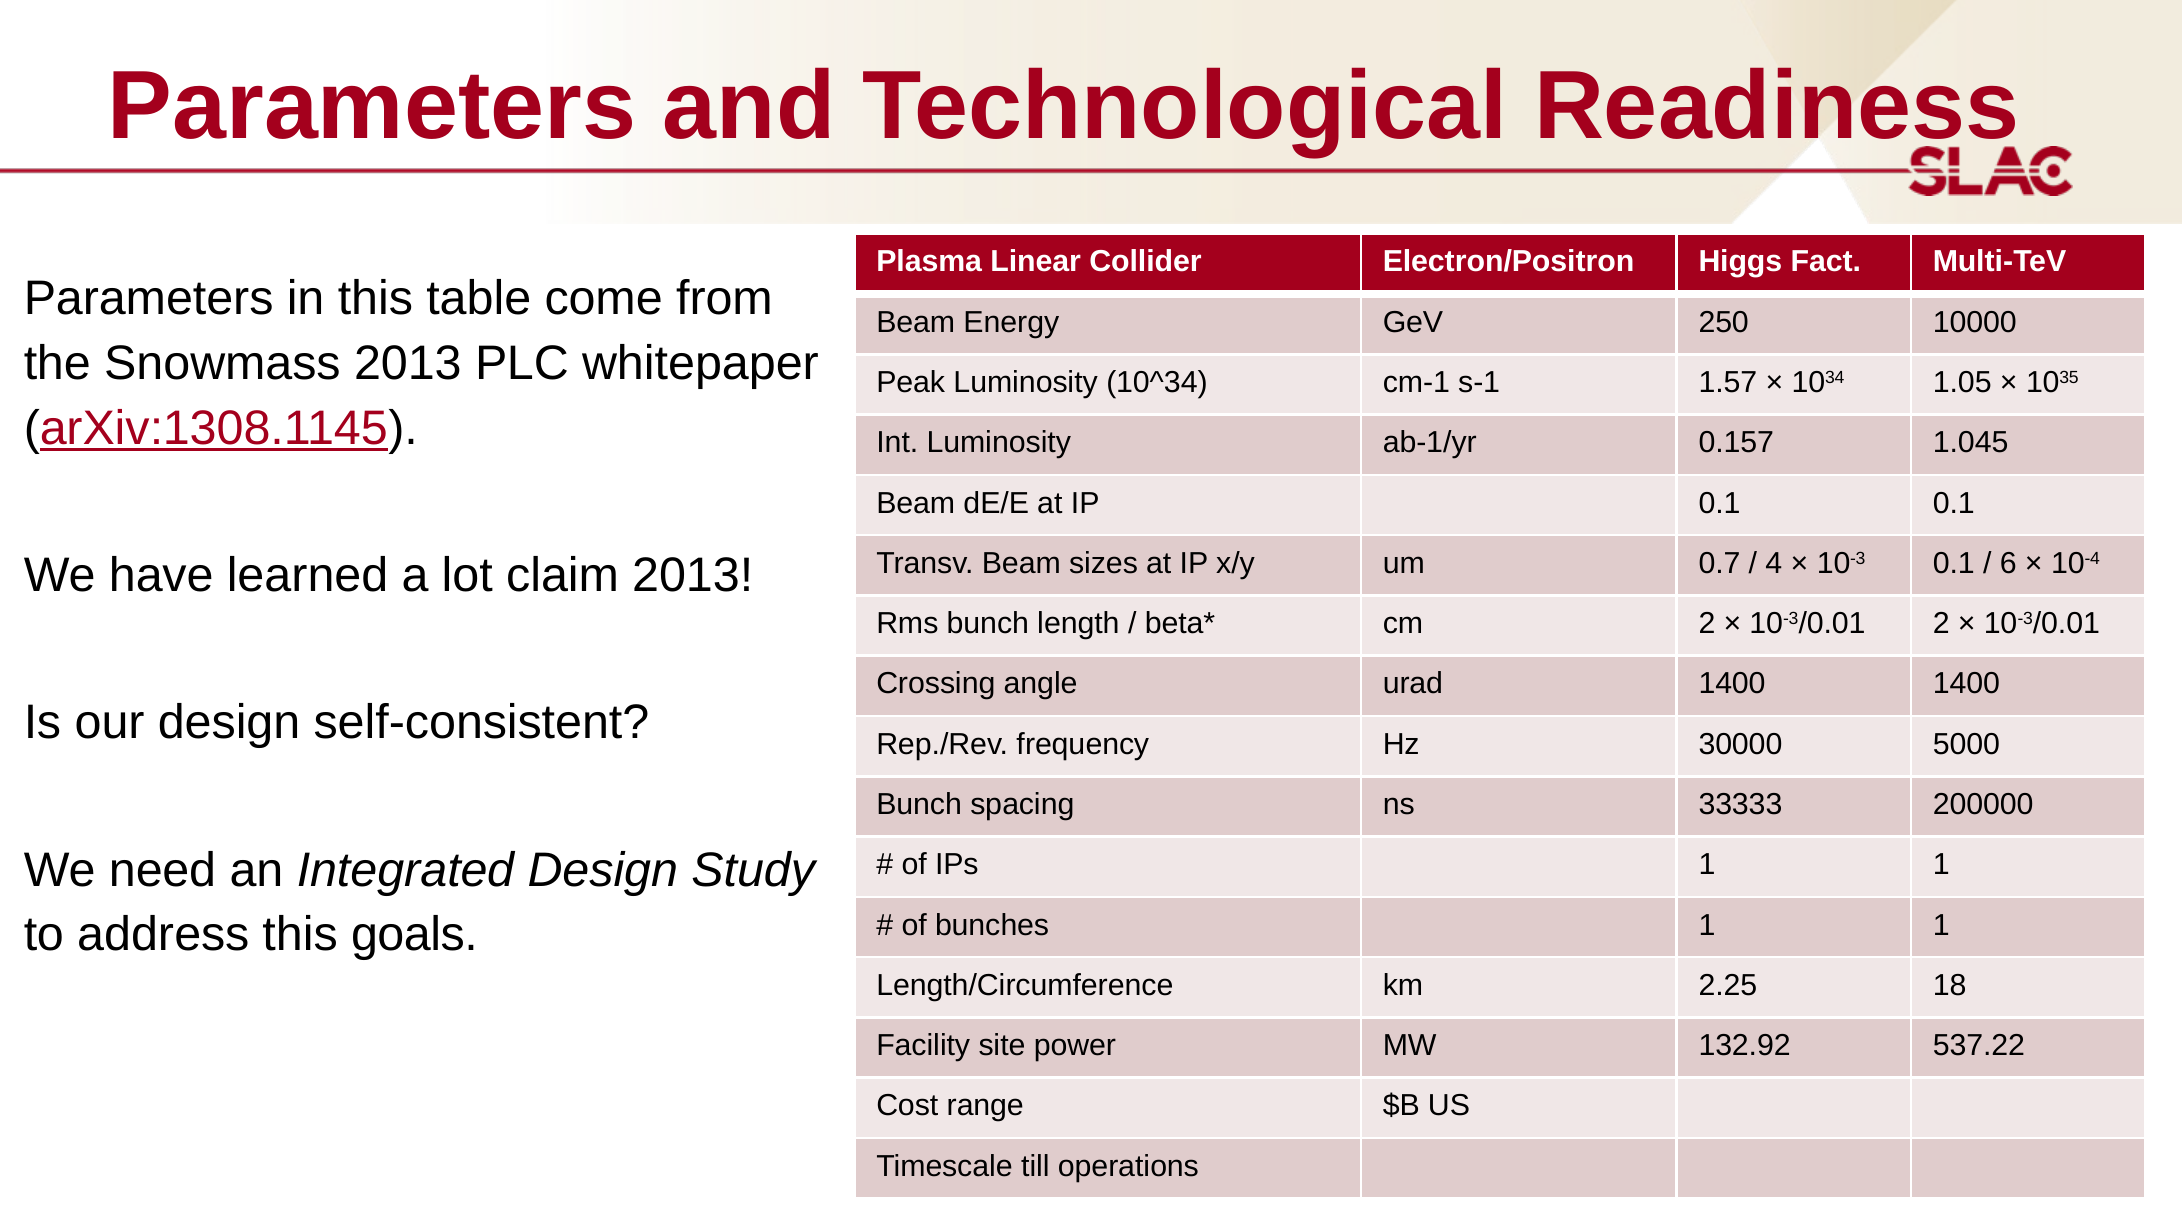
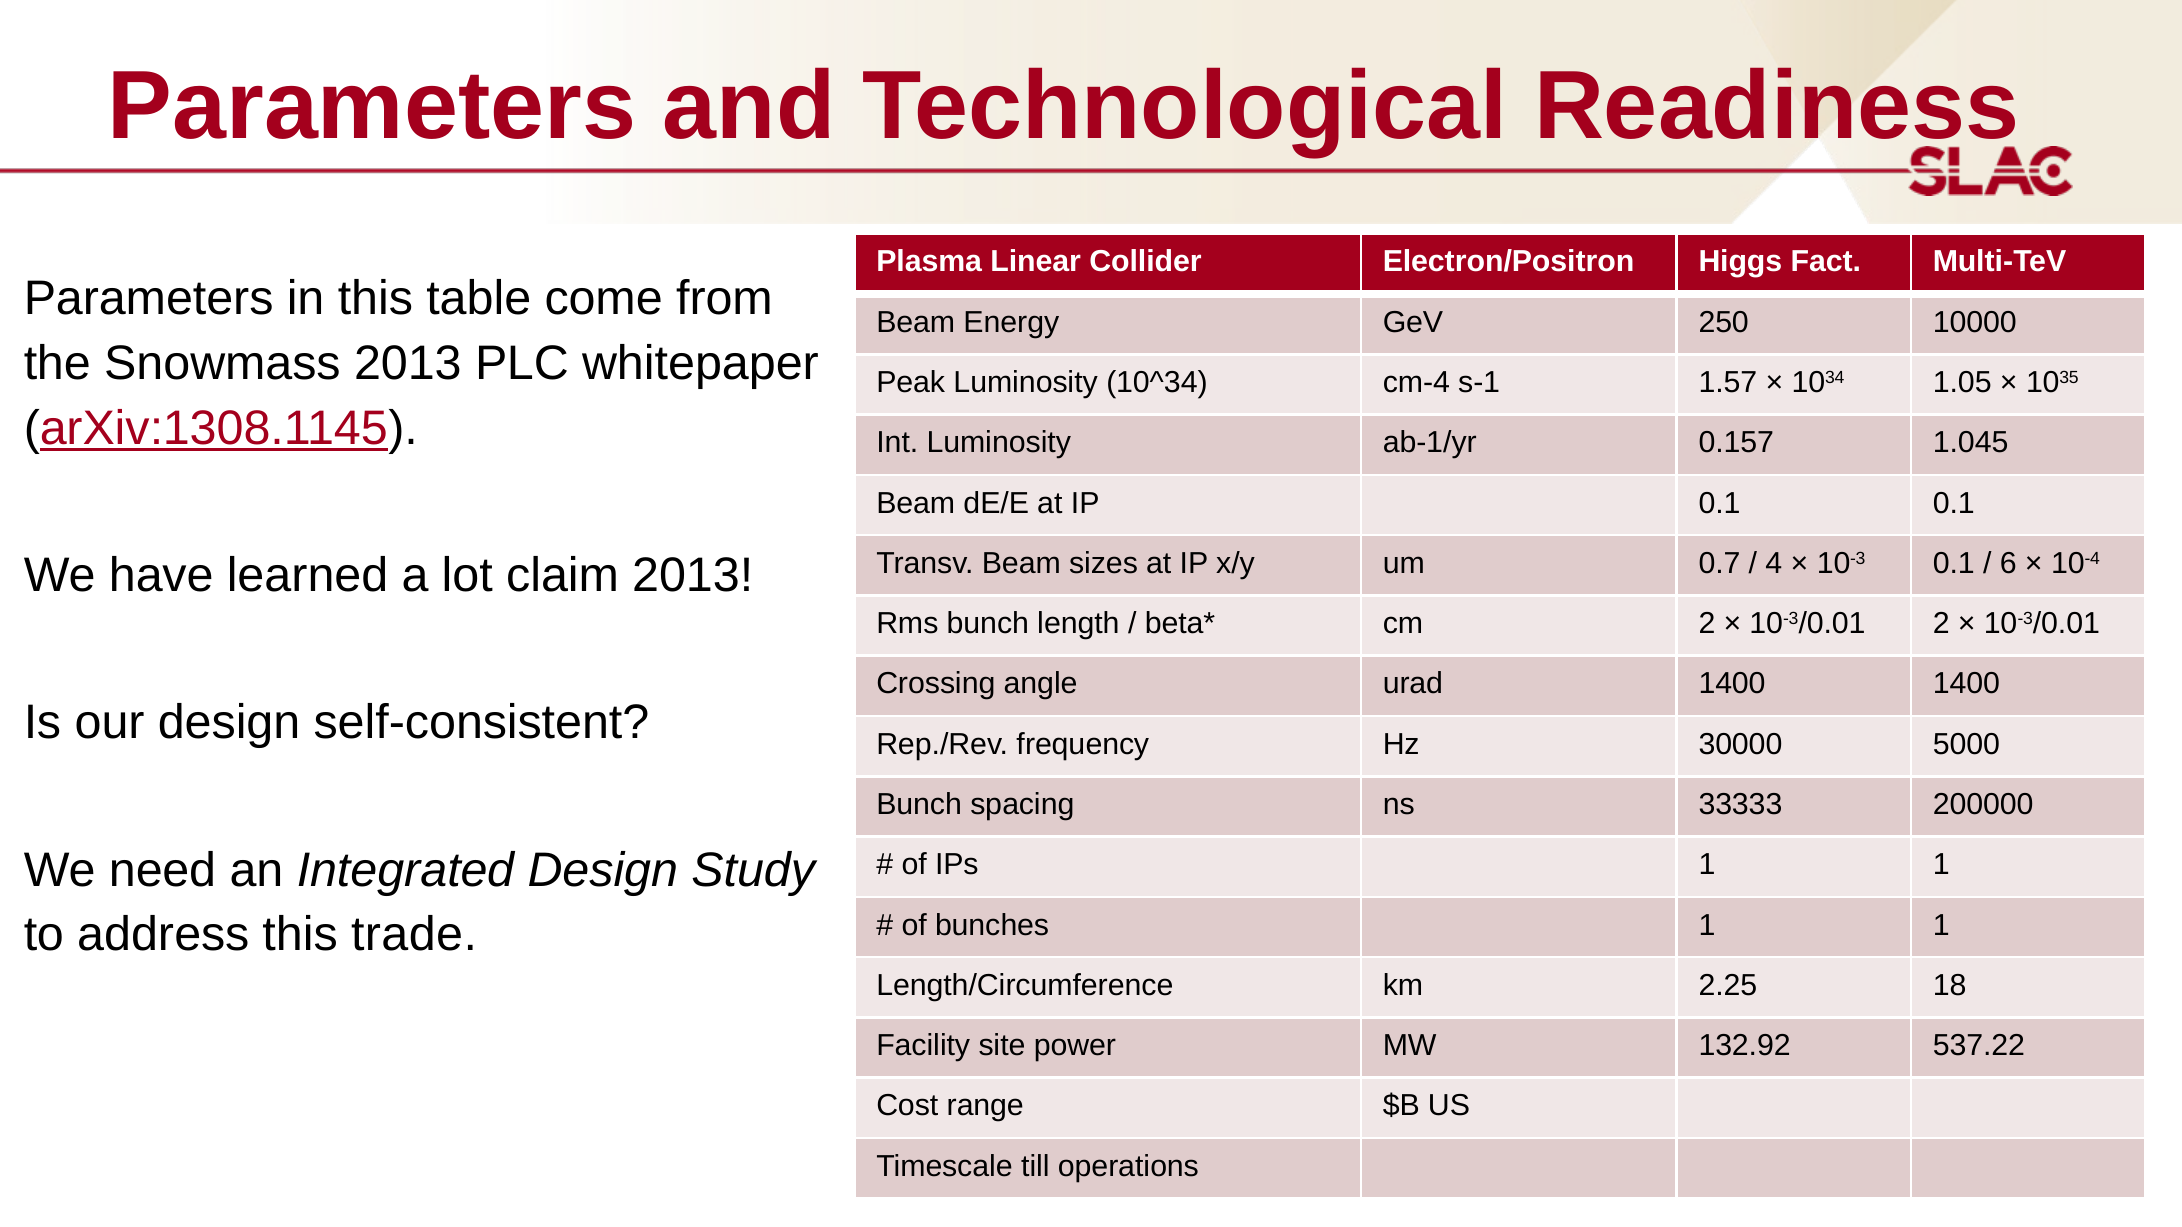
cm-1: cm-1 -> cm-4
goals: goals -> trade
